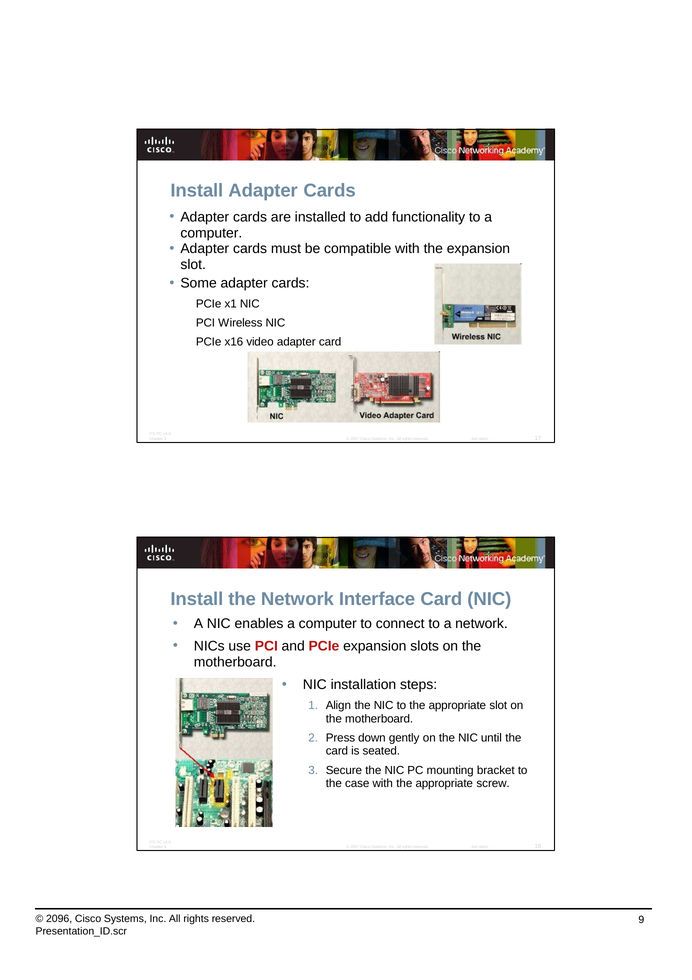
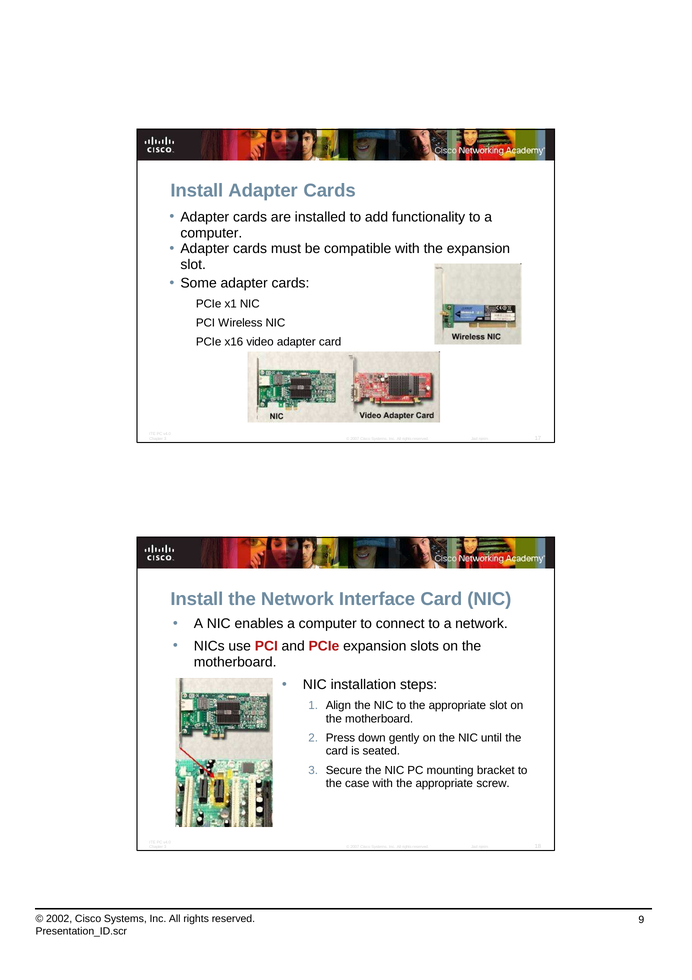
2096: 2096 -> 2002
